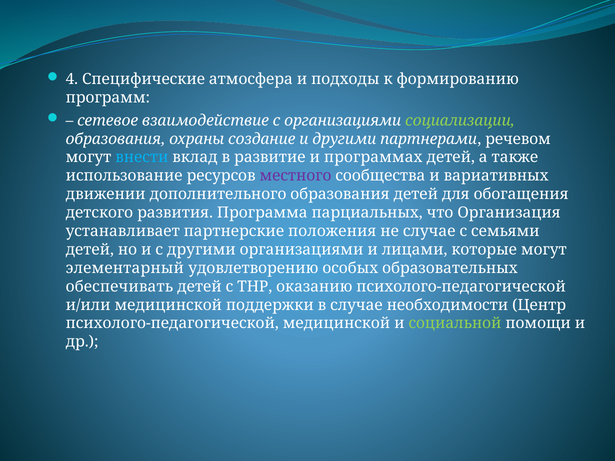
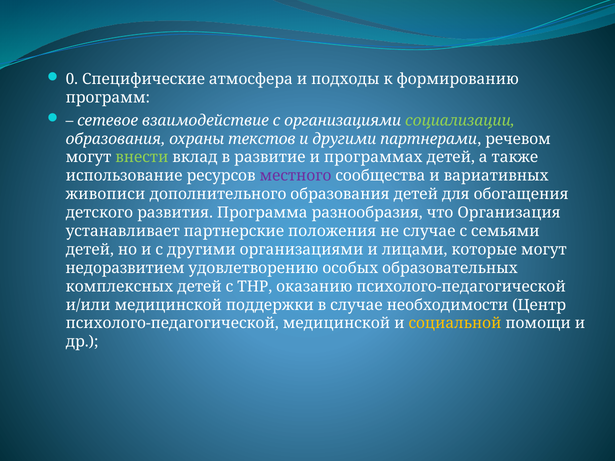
4: 4 -> 0
создание: создание -> текстов
внести colour: light blue -> light green
движении: движении -> живописи
парциальных: парциальных -> разнообразия
элементарный: элементарный -> недоразвитием
обеспечивать: обеспечивать -> комплексных
социальной colour: light green -> yellow
